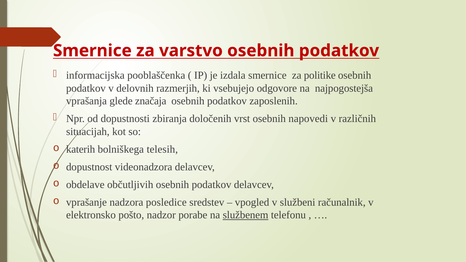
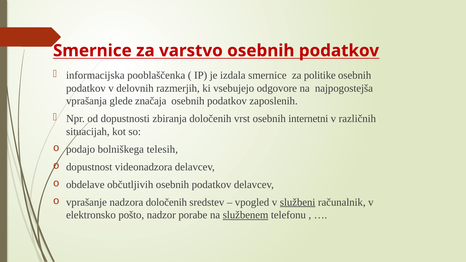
napovedi: napovedi -> internetni
katerih: katerih -> podajo
nadzora posledice: posledice -> določenih
službeni underline: none -> present
